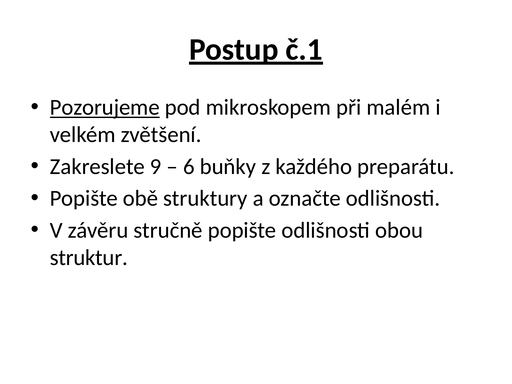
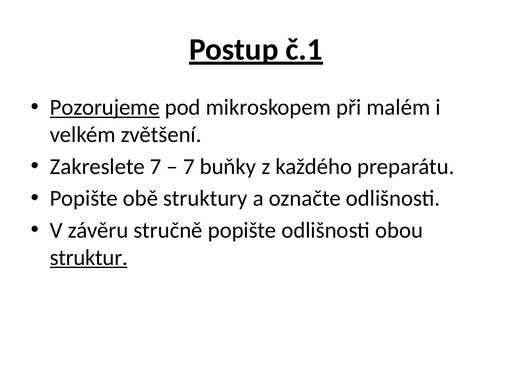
Zakreslete 9: 9 -> 7
6 at (189, 167): 6 -> 7
struktur underline: none -> present
